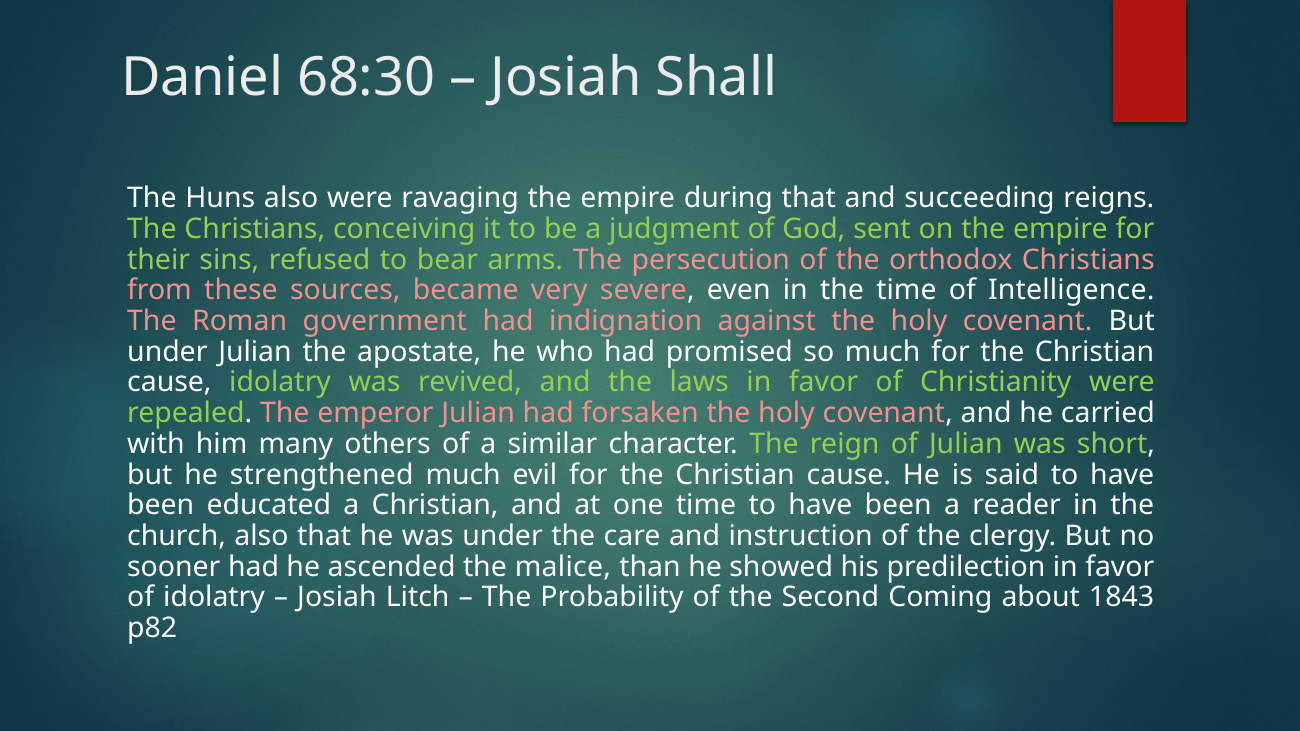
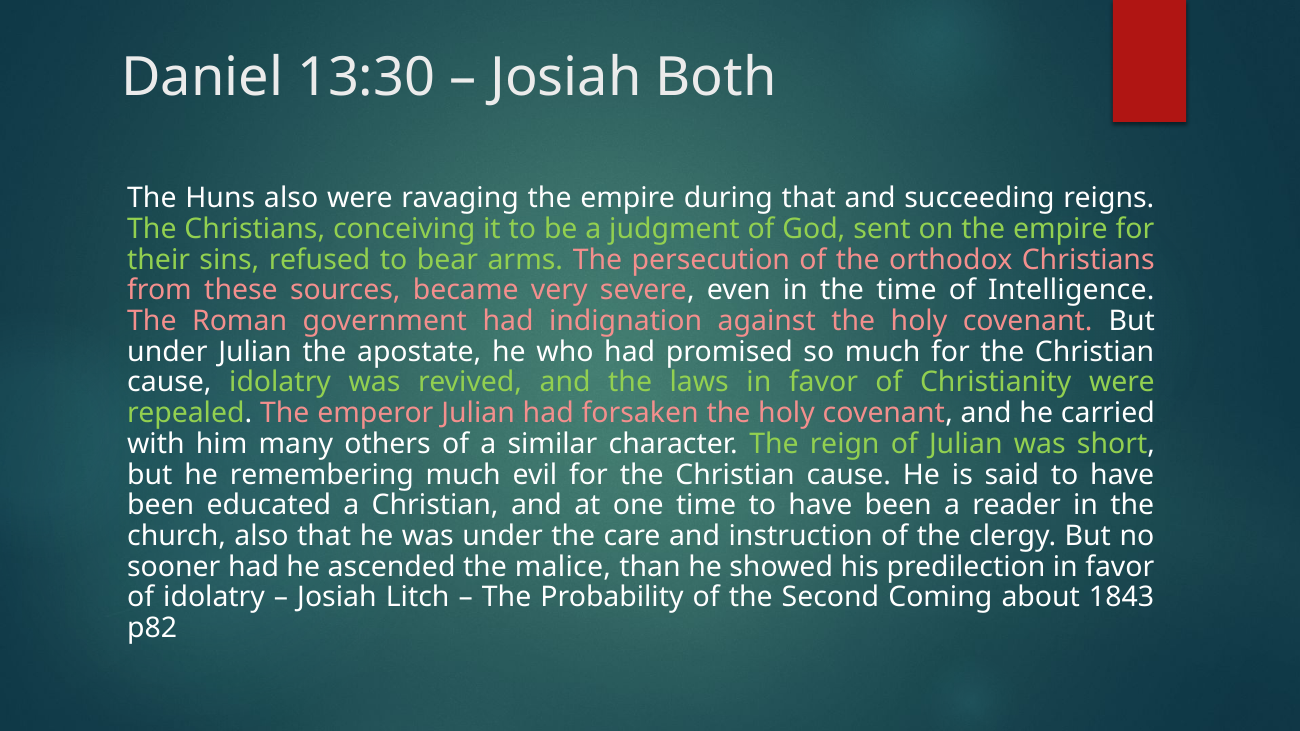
68:30: 68:30 -> 13:30
Shall: Shall -> Both
strengthened: strengthened -> remembering
